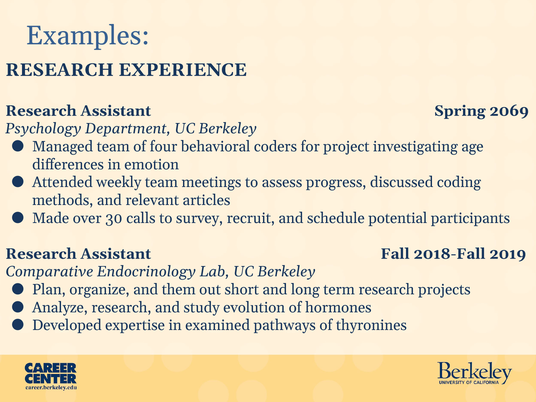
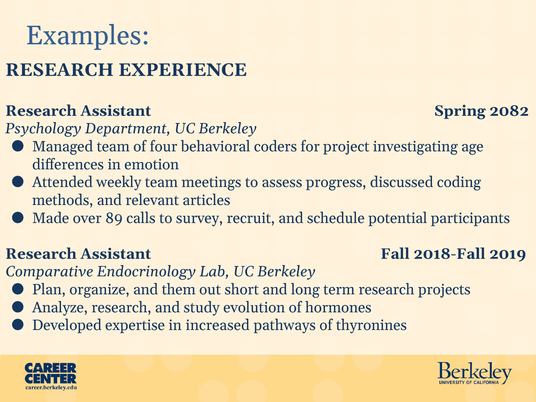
2069: 2069 -> 2082
30: 30 -> 89
examined: examined -> increased
